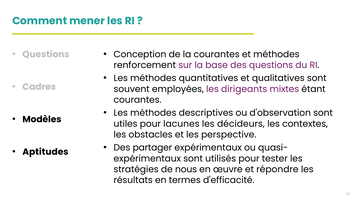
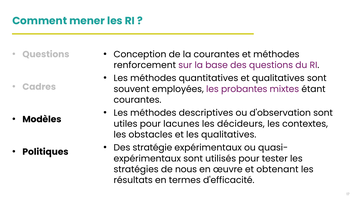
dirigeants: dirigeants -> probantes
les perspective: perspective -> qualitatives
partager: partager -> stratégie
Aptitudes: Aptitudes -> Politiques
répondre: répondre -> obtenant
